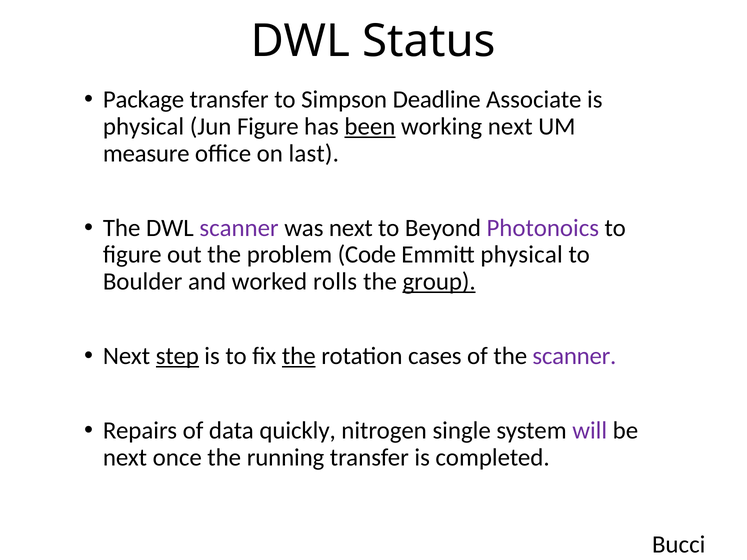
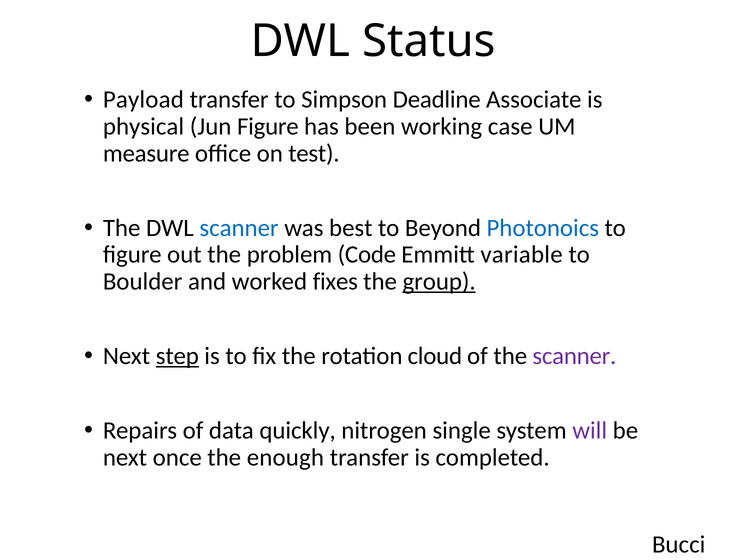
Package: Package -> Payload
been underline: present -> none
working next: next -> case
last: last -> test
scanner at (239, 228) colour: purple -> blue
was next: next -> best
Photonoics colour: purple -> blue
Emmitt physical: physical -> variable
rolls: rolls -> fixes
the at (299, 356) underline: present -> none
cases: cases -> cloud
running: running -> enough
